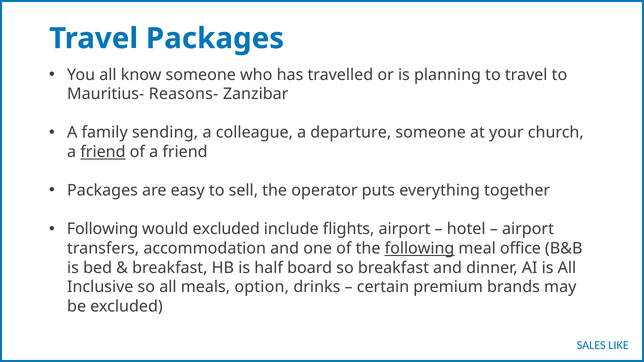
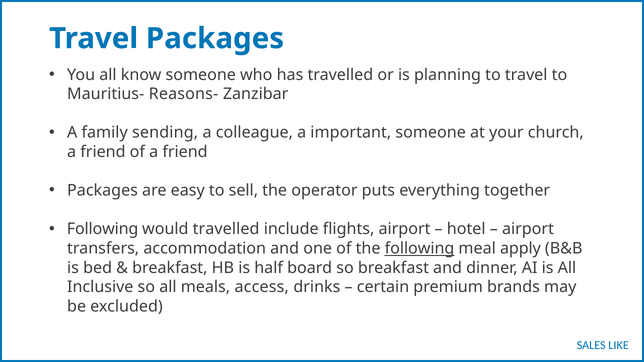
departure: departure -> important
friend at (103, 152) underline: present -> none
would excluded: excluded -> travelled
office: office -> apply
option: option -> access
